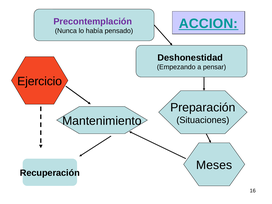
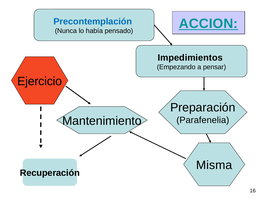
Precontemplación colour: purple -> blue
Deshonestidad: Deshonestidad -> Impedimientos
Situaciones: Situaciones -> Parafenelia
Meses: Meses -> Misma
